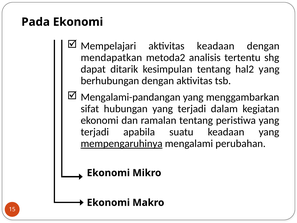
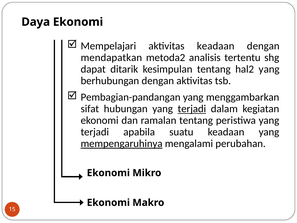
Pada: Pada -> Daya
Mengalami-pandangan: Mengalami-pandangan -> Pembagian-pandangan
terjadi at (192, 109) underline: none -> present
